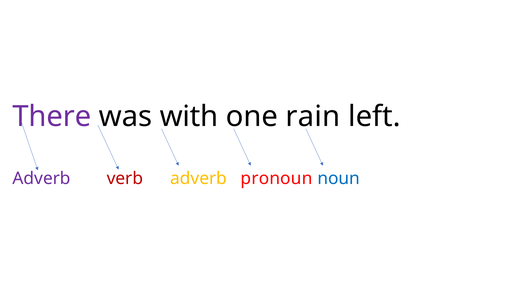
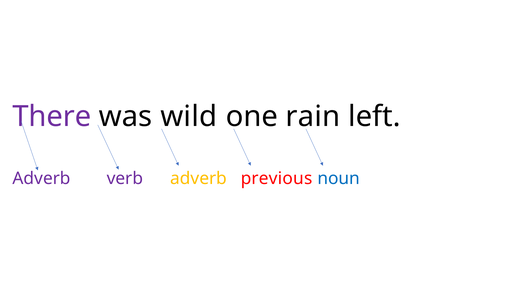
with: with -> wild
verb colour: red -> purple
pronoun: pronoun -> previous
